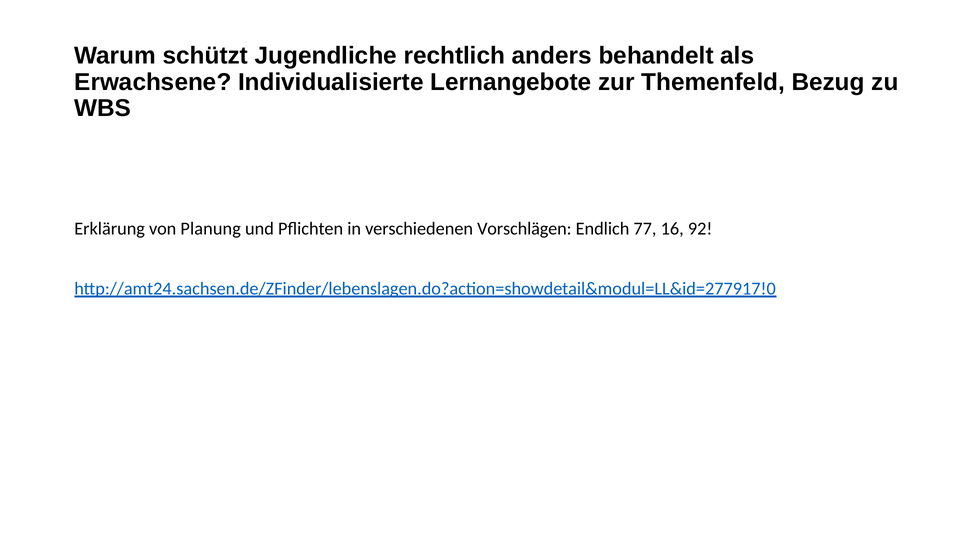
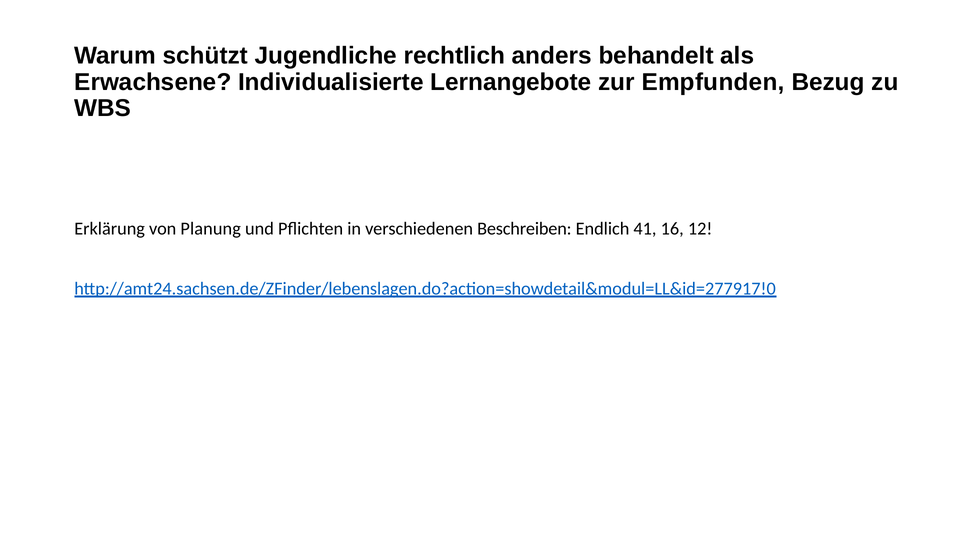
Themenfeld: Themenfeld -> Empfunden
Vorschlägen: Vorschlägen -> Beschreiben
77: 77 -> 41
92: 92 -> 12
